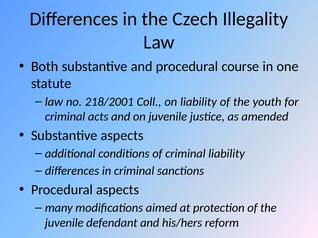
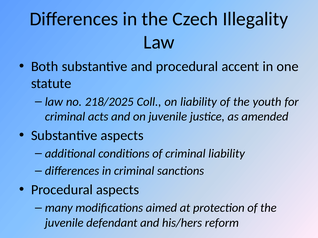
course: course -> accent
218/2001: 218/2001 -> 218/2025
